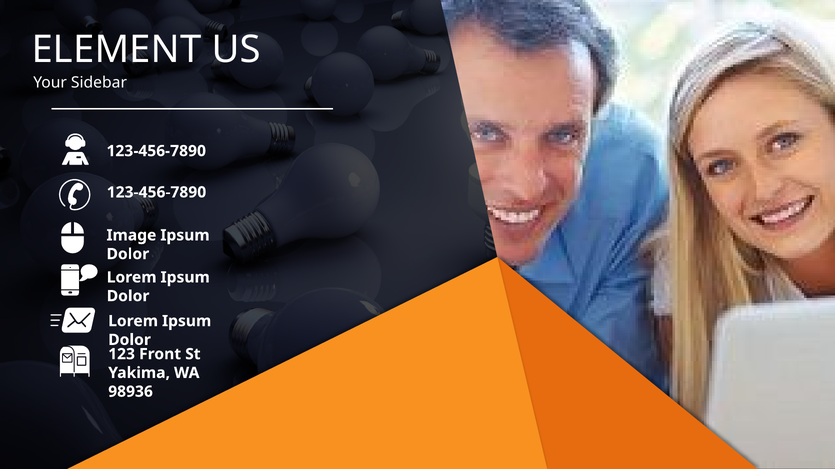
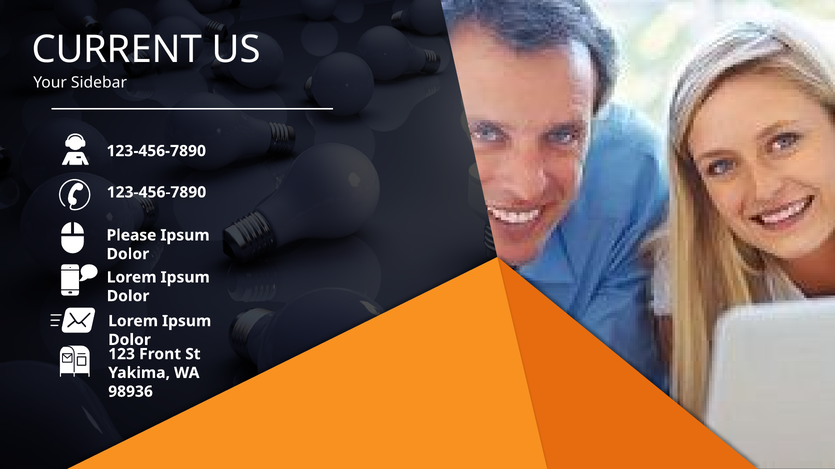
ELEMENT: ELEMENT -> CURRENT
Image: Image -> Please
